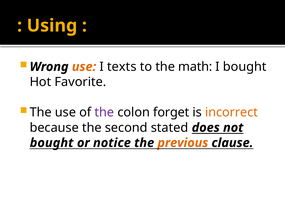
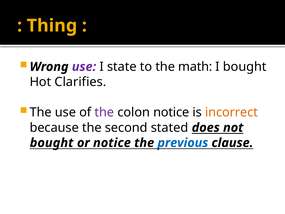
Using: Using -> Thing
use at (84, 67) colour: orange -> purple
texts: texts -> state
Favorite: Favorite -> Clarifies
colon forget: forget -> notice
previous colour: orange -> blue
